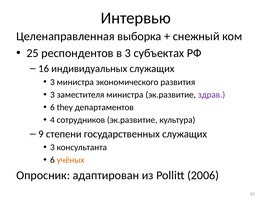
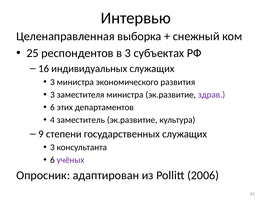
they: they -> этих
сотрудников: сотрудников -> заместитель
учёных colour: orange -> purple
